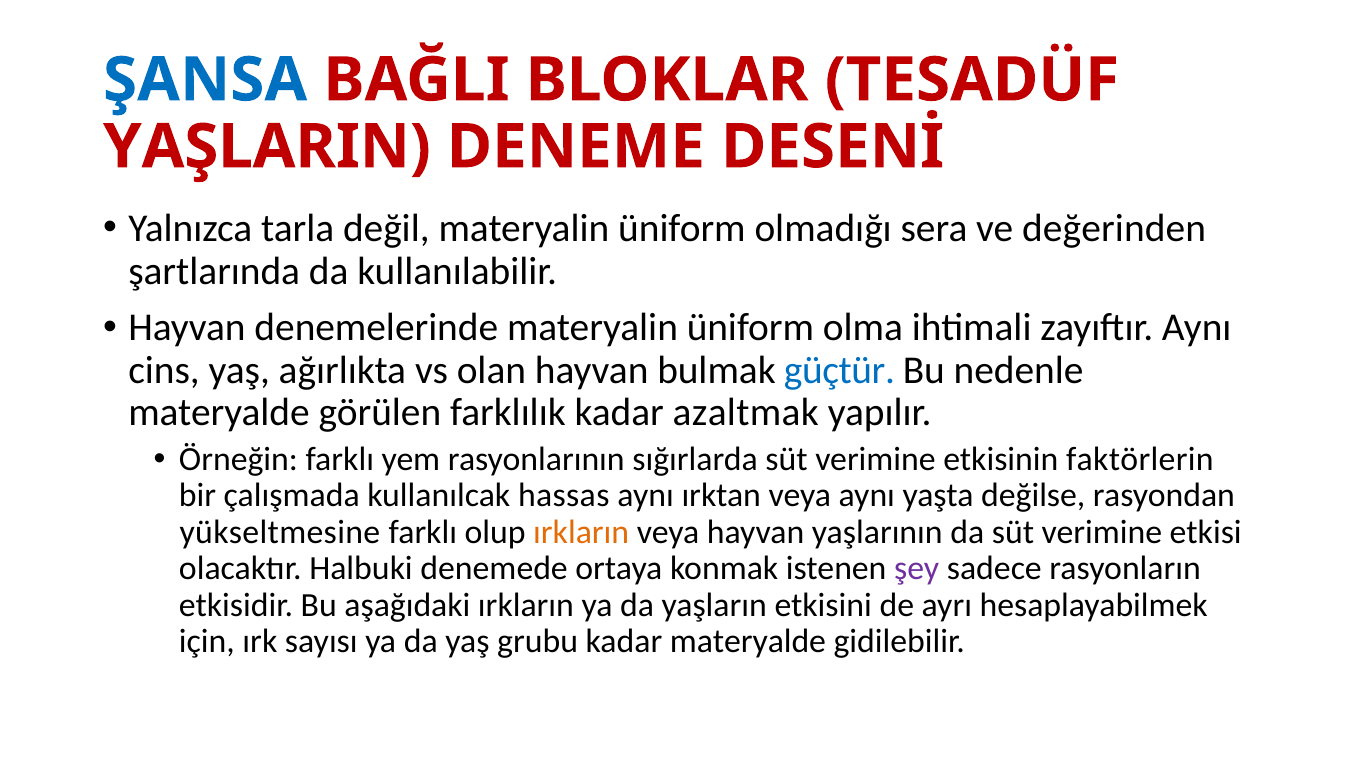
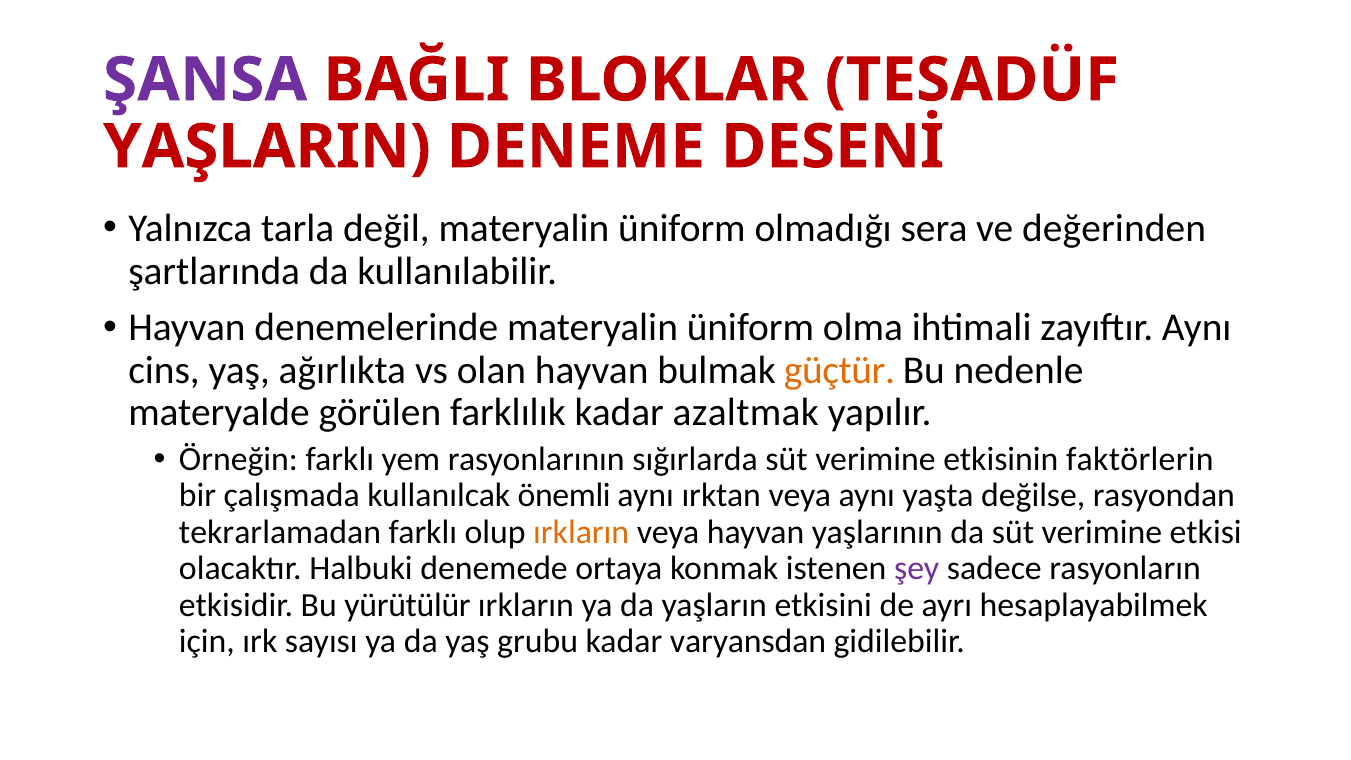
ŞANSA colour: blue -> purple
güçtür colour: blue -> orange
hassas: hassas -> önemli
yükseltmesine: yükseltmesine -> tekrarlamadan
aşağıdaki: aşağıdaki -> yürütülür
kadar materyalde: materyalde -> varyansdan
